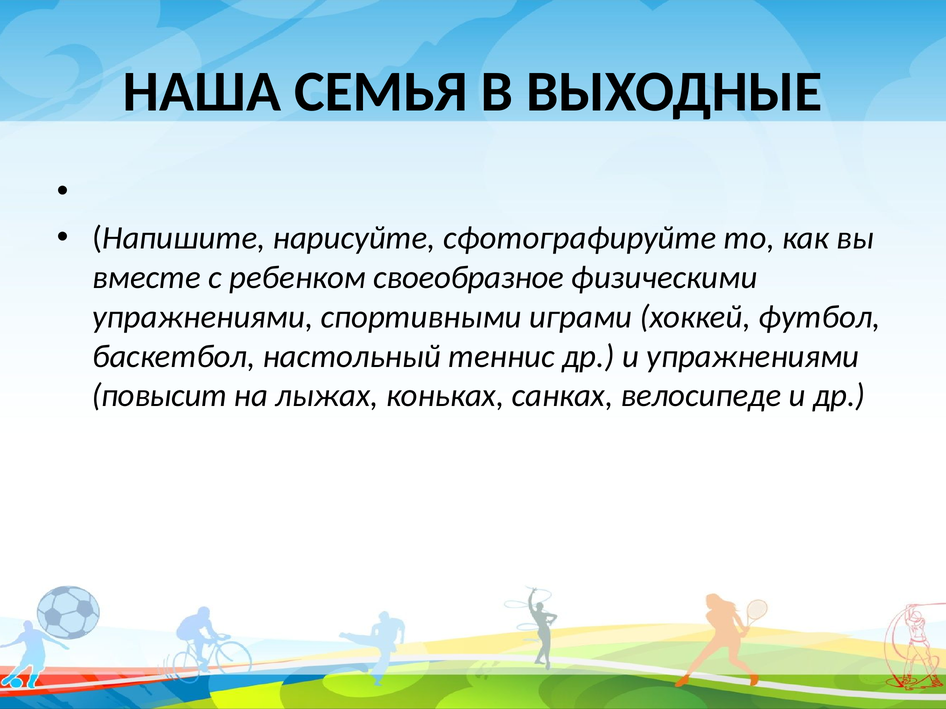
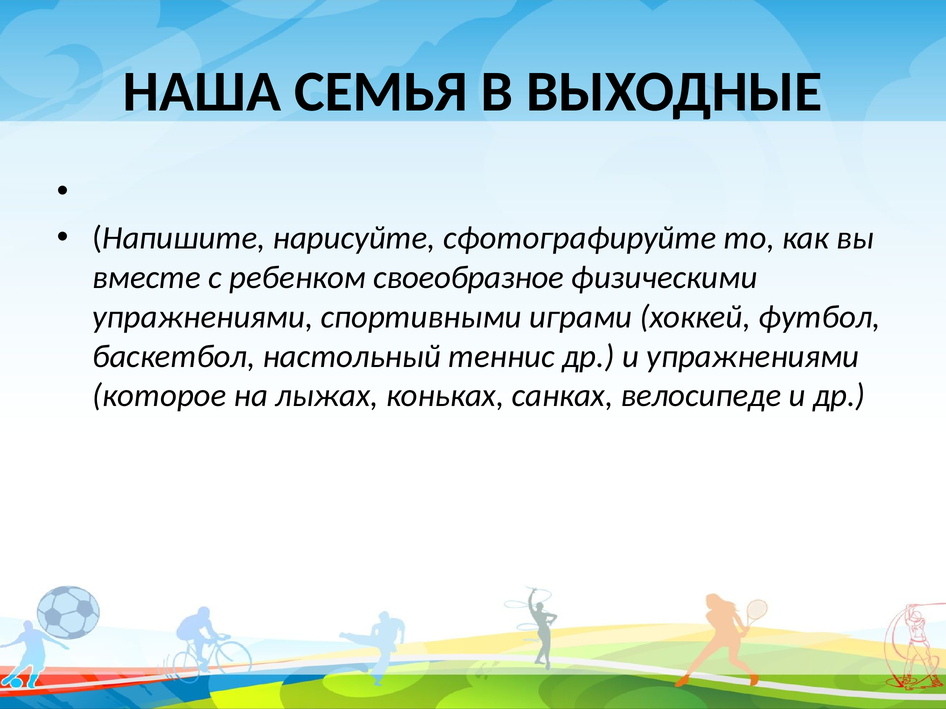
повысит: повысит -> которое
